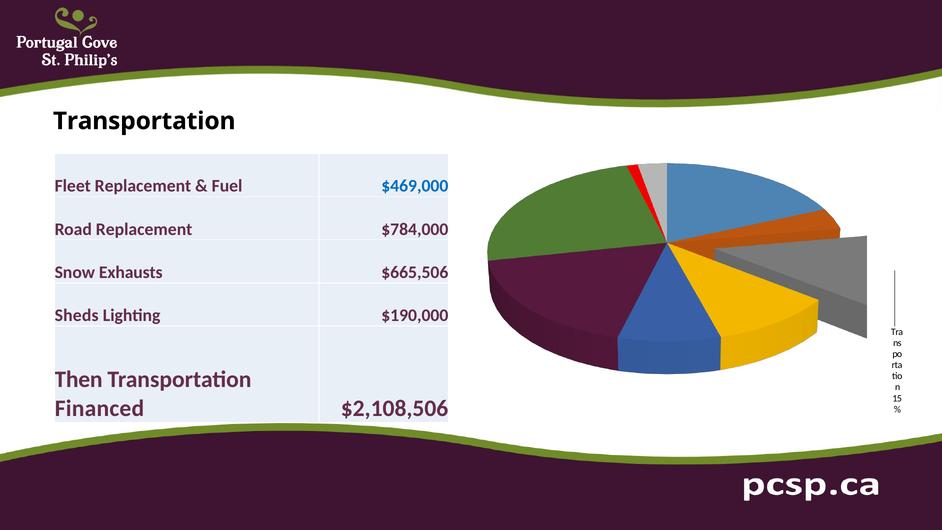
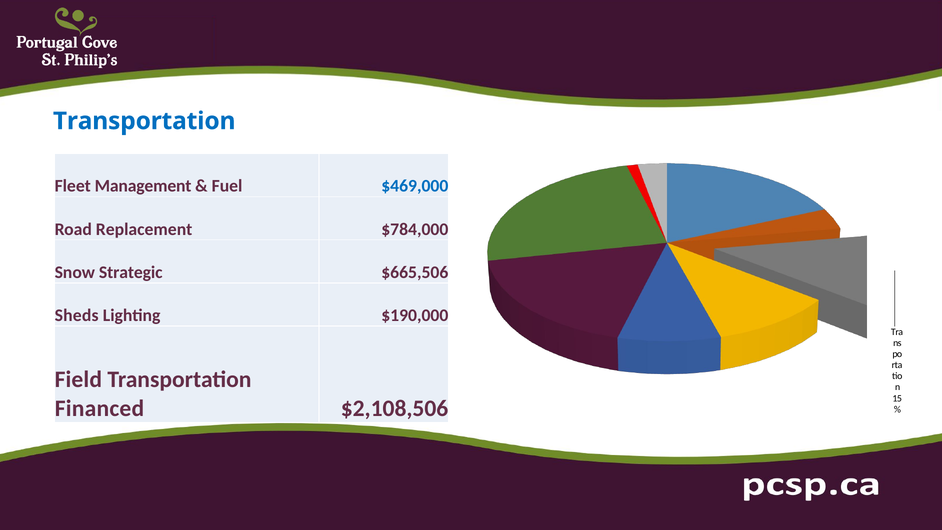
Transportation at (144, 121) colour: black -> blue
Fleet Replacement: Replacement -> Management
Exhausts: Exhausts -> Strategic
Then: Then -> Field
